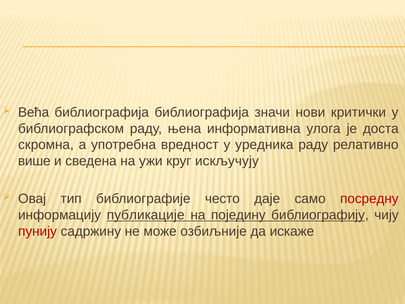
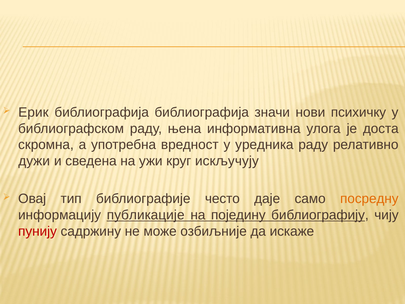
Већа: Већа -> Ерик
критички: критички -> психичку
више: више -> дужи
посредну colour: red -> orange
